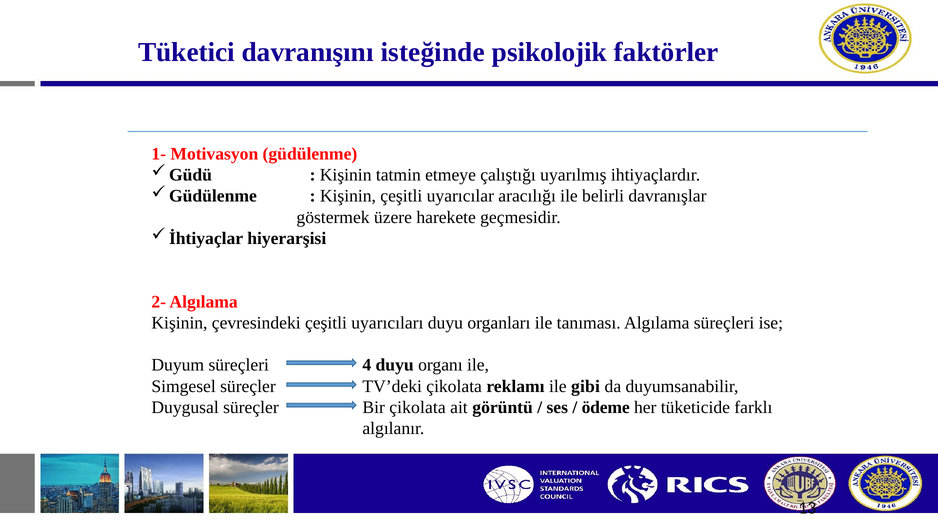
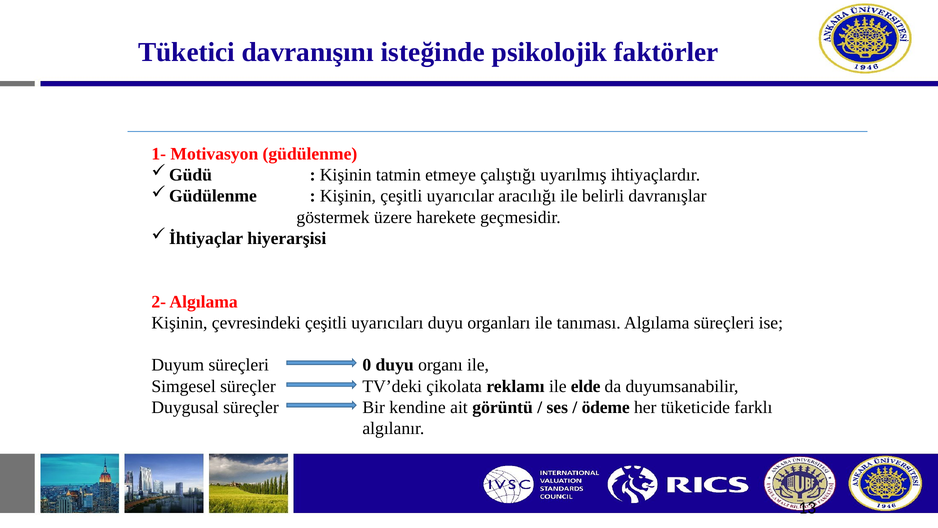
4: 4 -> 0
gibi: gibi -> elde
Bir çikolata: çikolata -> kendine
